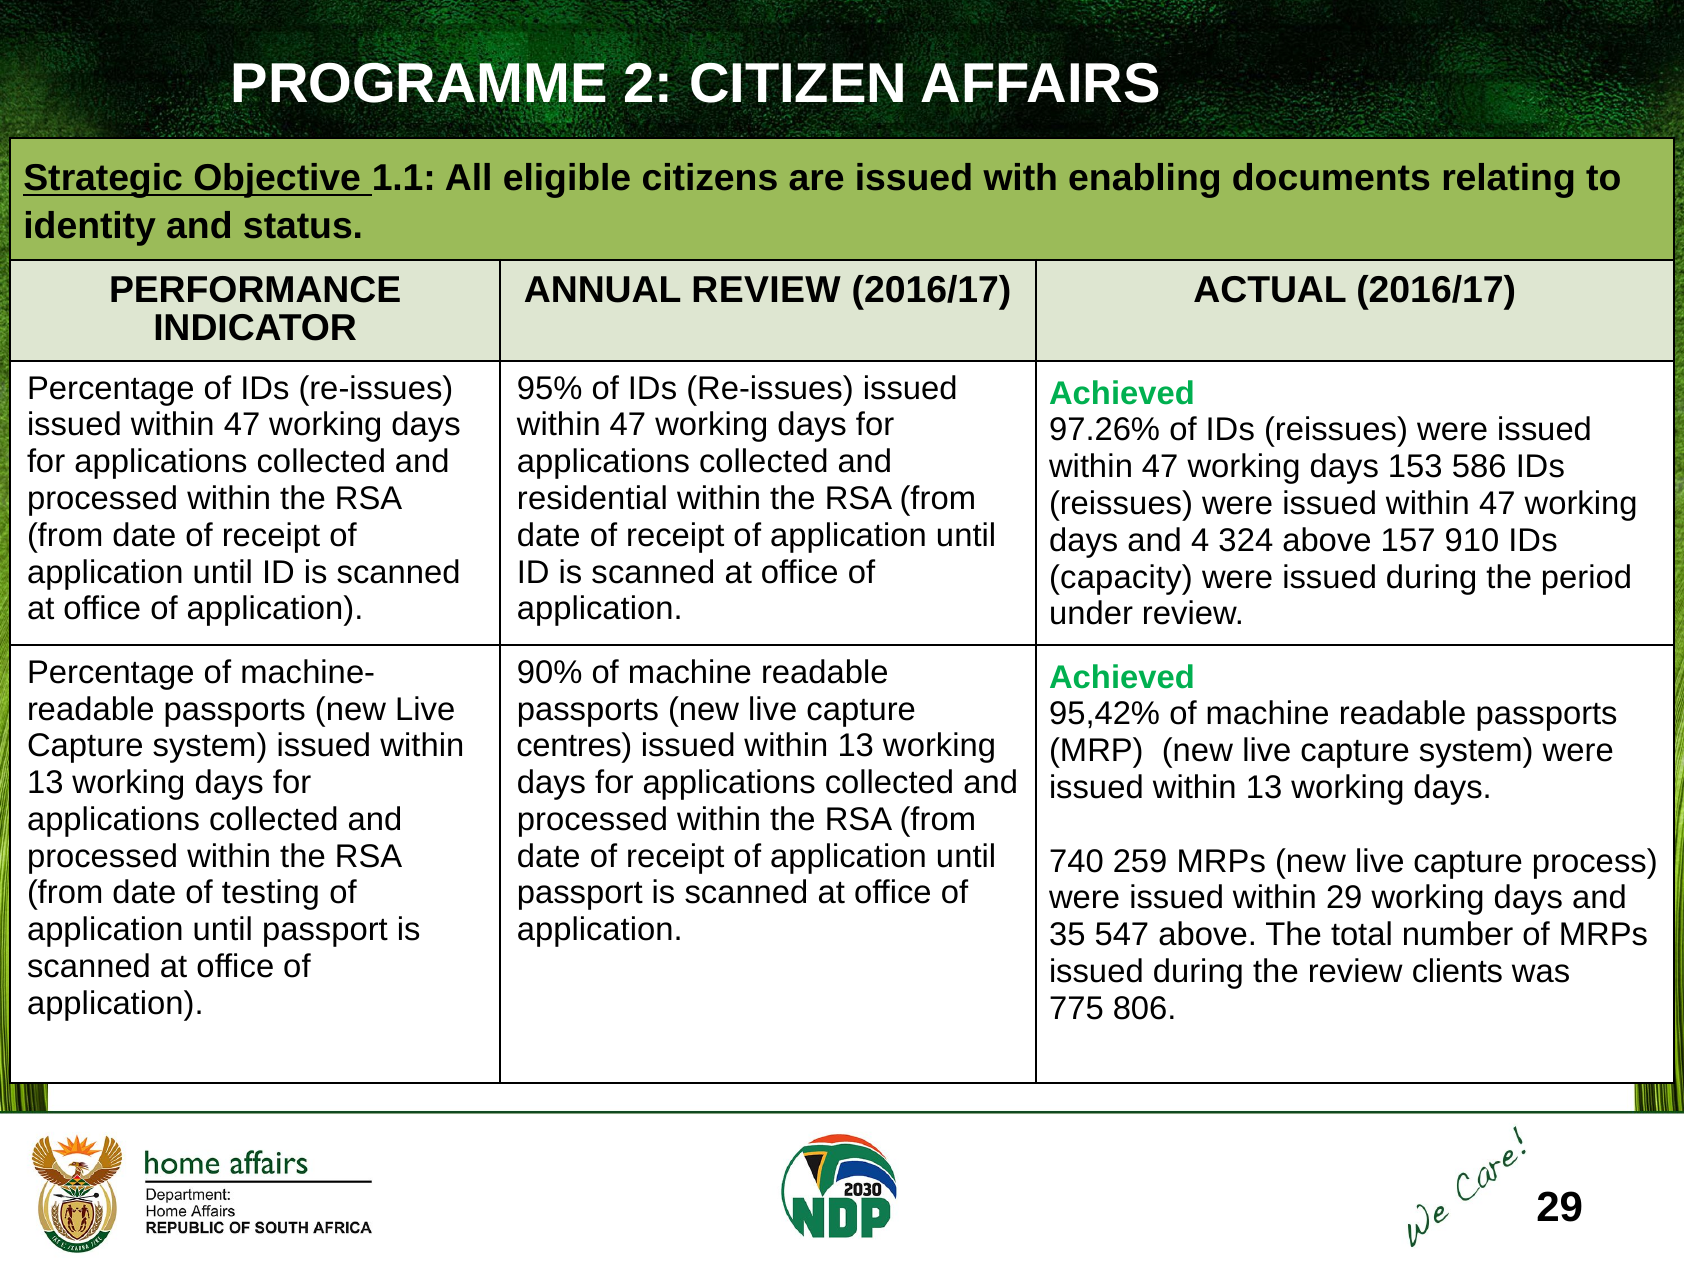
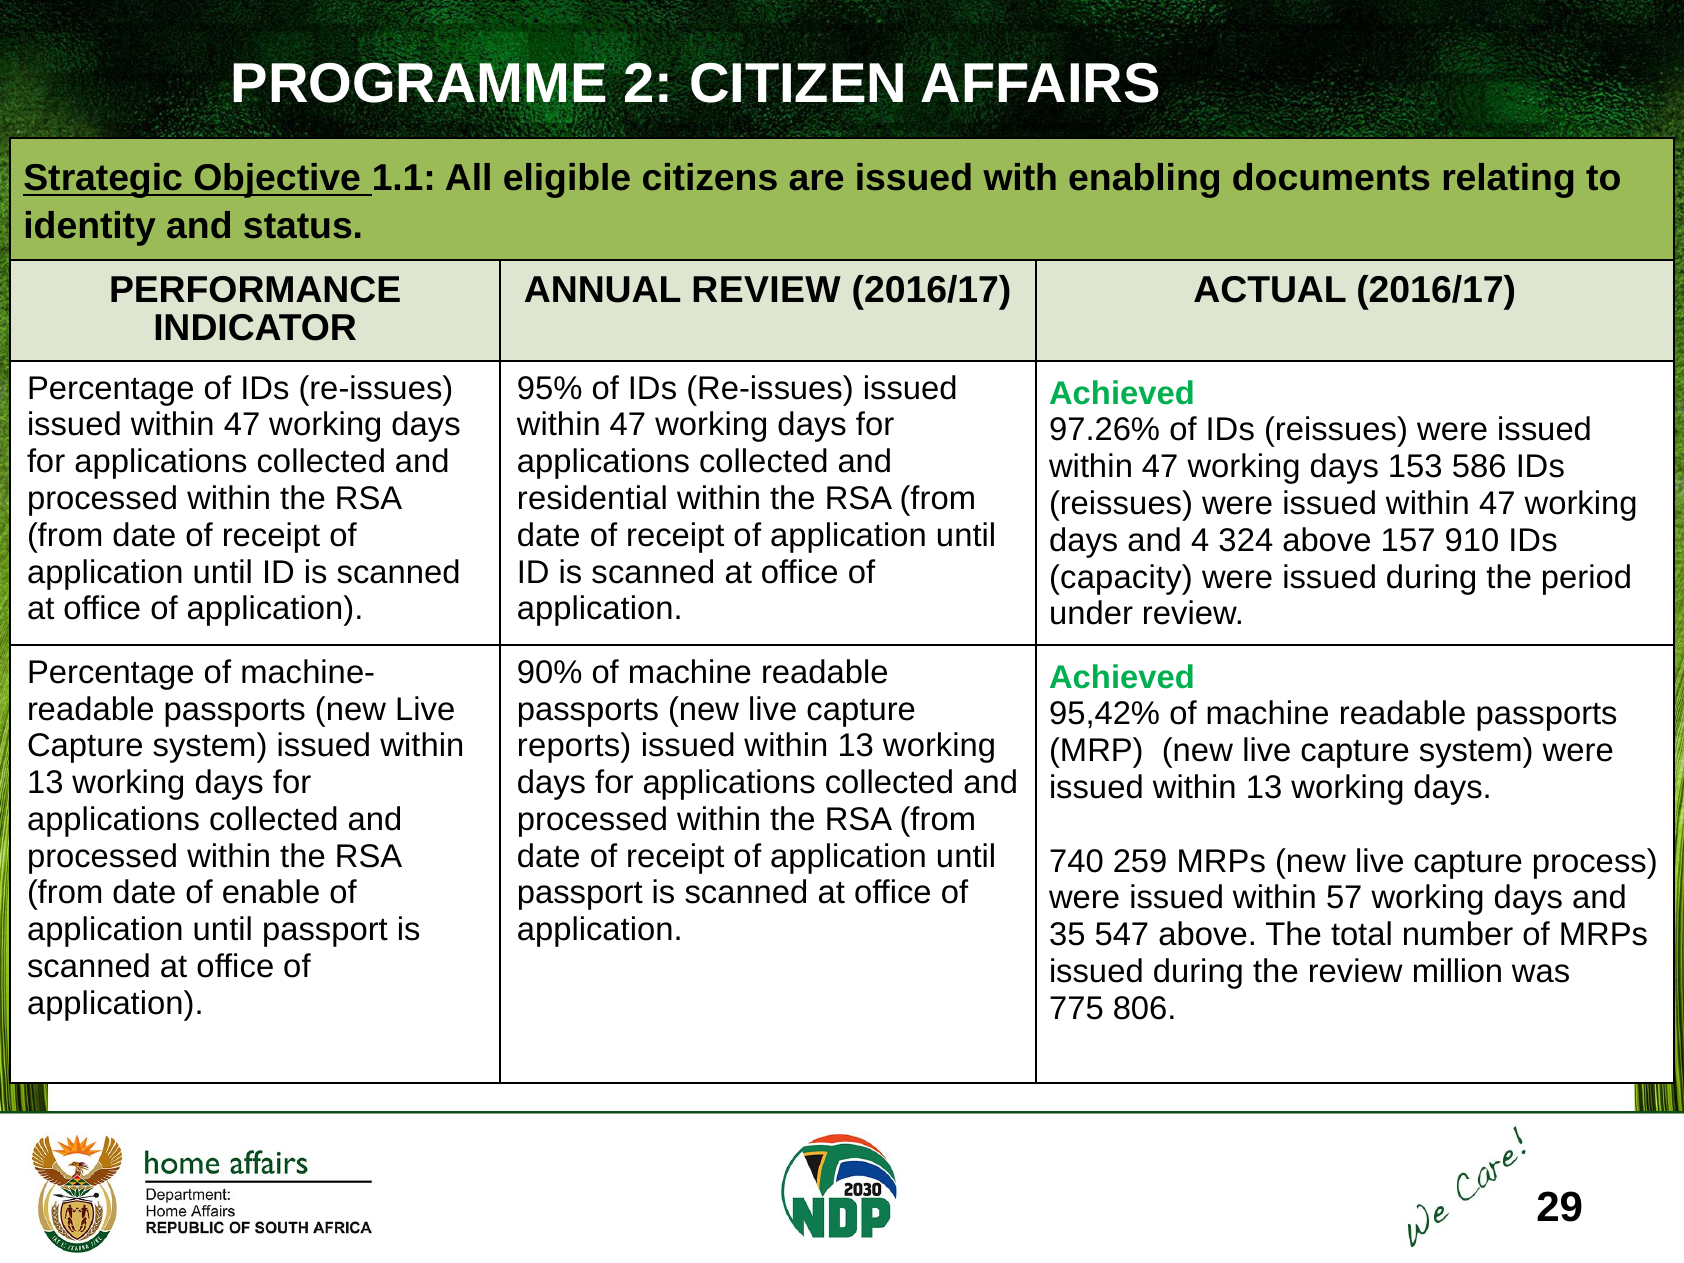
centres: centres -> reports
testing: testing -> enable
within 29: 29 -> 57
clients: clients -> million
